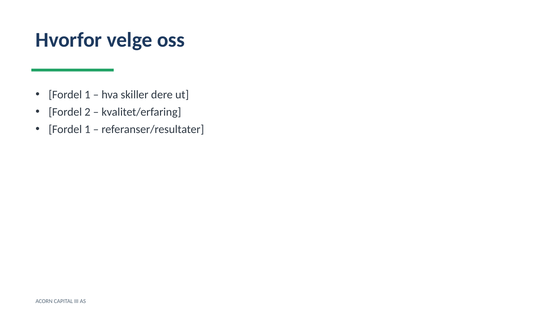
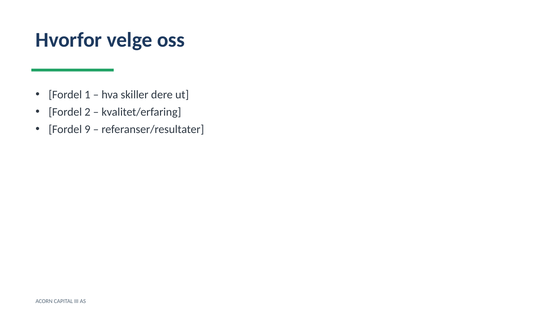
1 at (87, 129): 1 -> 9
